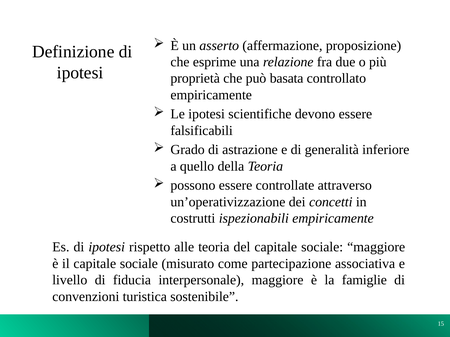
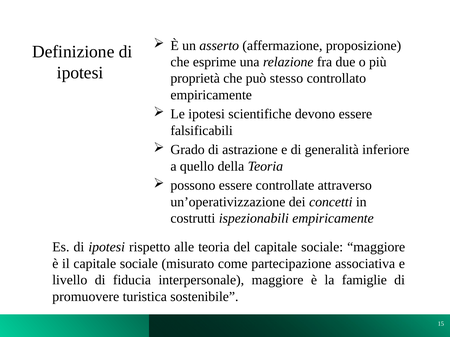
basata: basata -> stesso
convenzioni: convenzioni -> promuovere
